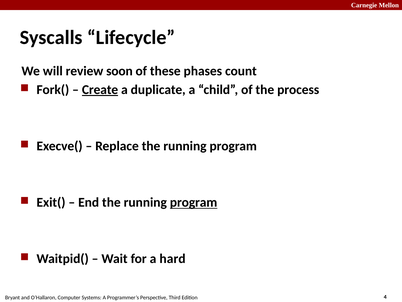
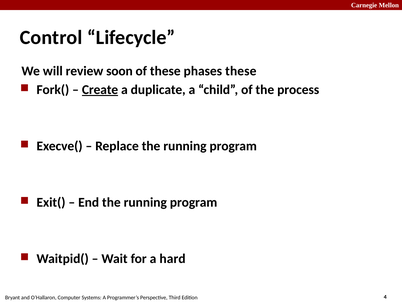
Syscalls: Syscalls -> Control
phases count: count -> these
program at (194, 202) underline: present -> none
